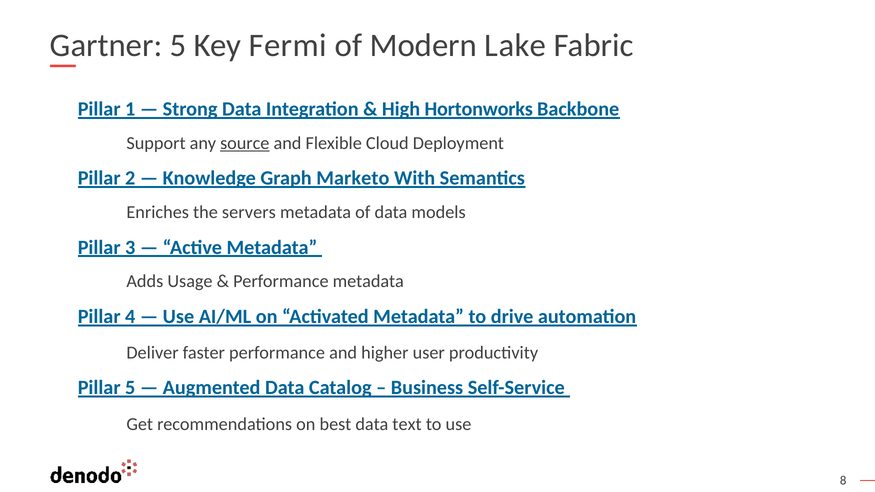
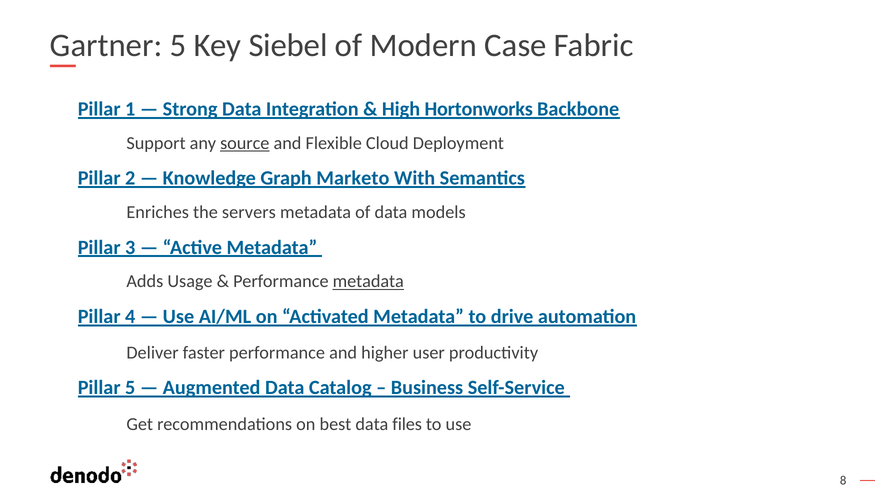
Fermi: Fermi -> Siebel
Lake: Lake -> Case
metadata at (368, 282) underline: none -> present
text: text -> files
